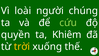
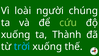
quyền at (16, 34): quyền -> xuống
Khiêm: Khiêm -> Thành
trời colour: yellow -> light blue
